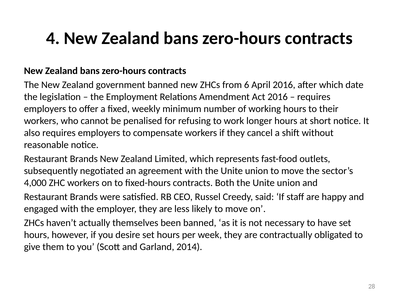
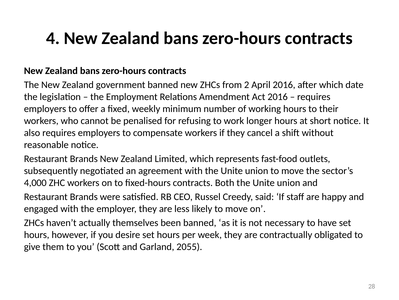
6: 6 -> 2
2014: 2014 -> 2055
